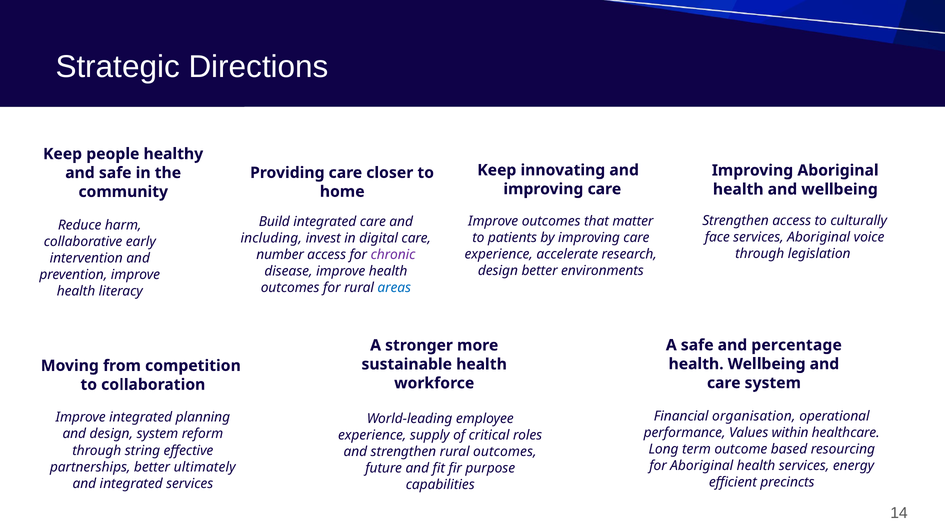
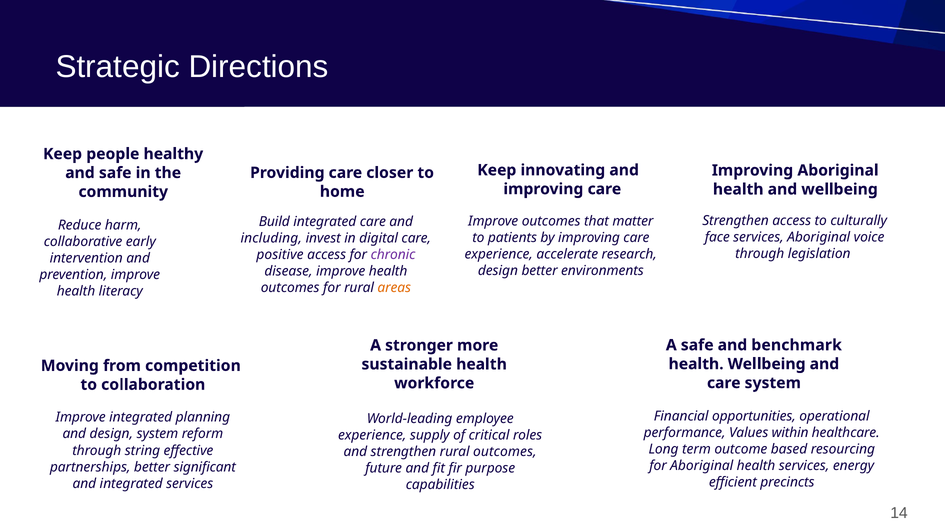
number: number -> positive
areas colour: blue -> orange
percentage: percentage -> benchmark
organisation: organisation -> opportunities
ultimately: ultimately -> significant
